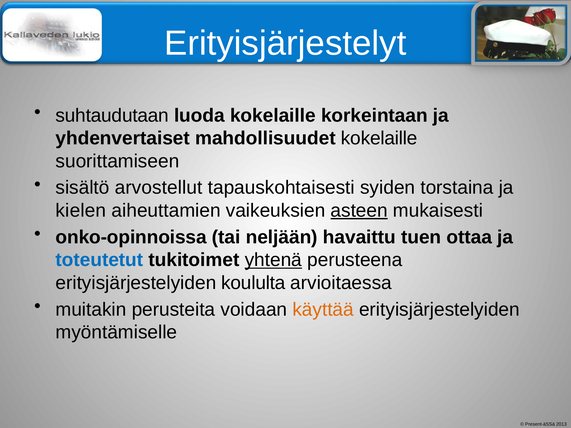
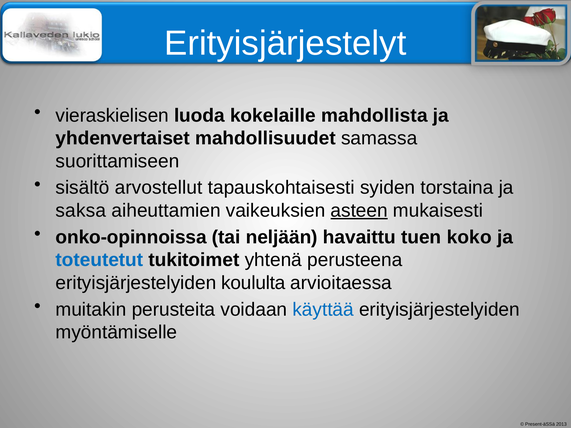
suhtaudutaan: suhtaudutaan -> vieraskielisen
korkeintaan: korkeintaan -> mahdollista
mahdollisuudet kokelaille: kokelaille -> samassa
kielen: kielen -> saksa
ottaa: ottaa -> koko
yhtenä underline: present -> none
käyttää colour: orange -> blue
